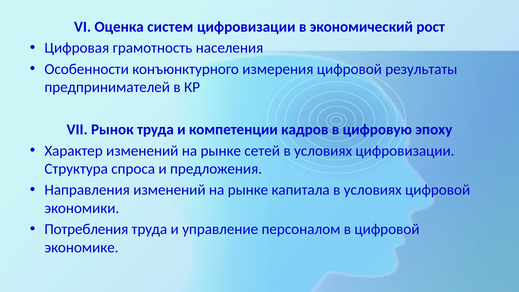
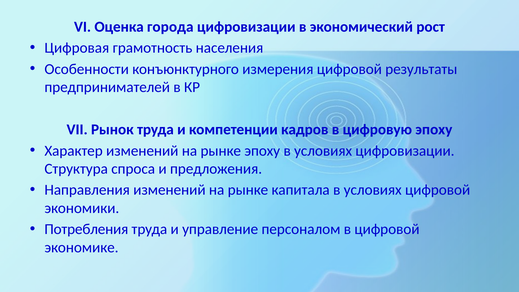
систем: систем -> города
рынке сетей: сетей -> эпоху
